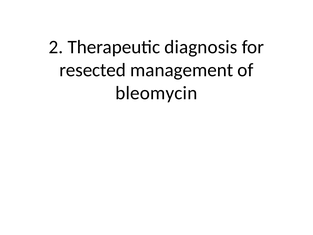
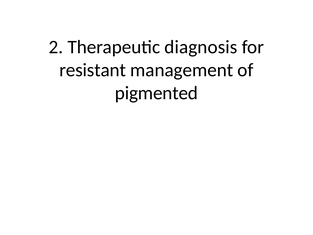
resected: resected -> resistant
bleomycin: bleomycin -> pigmented
